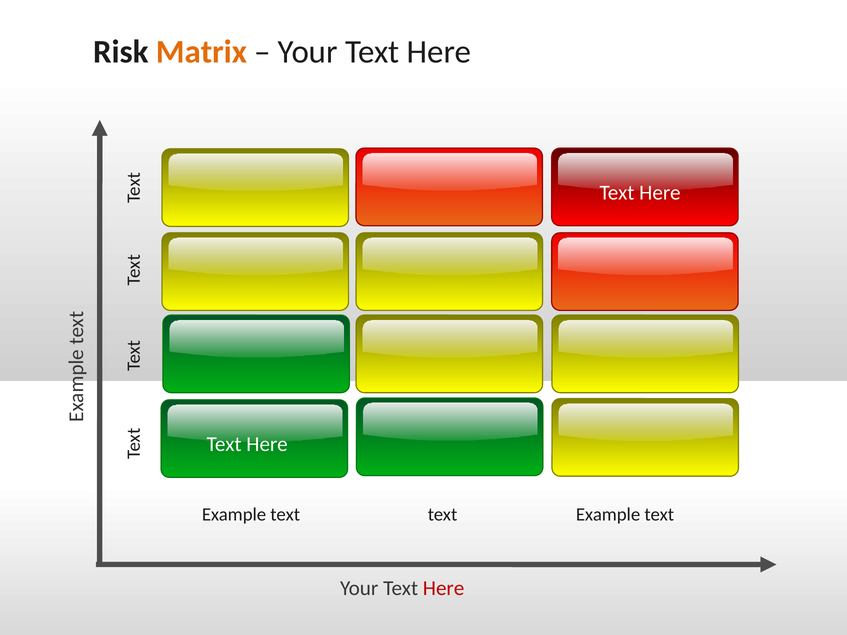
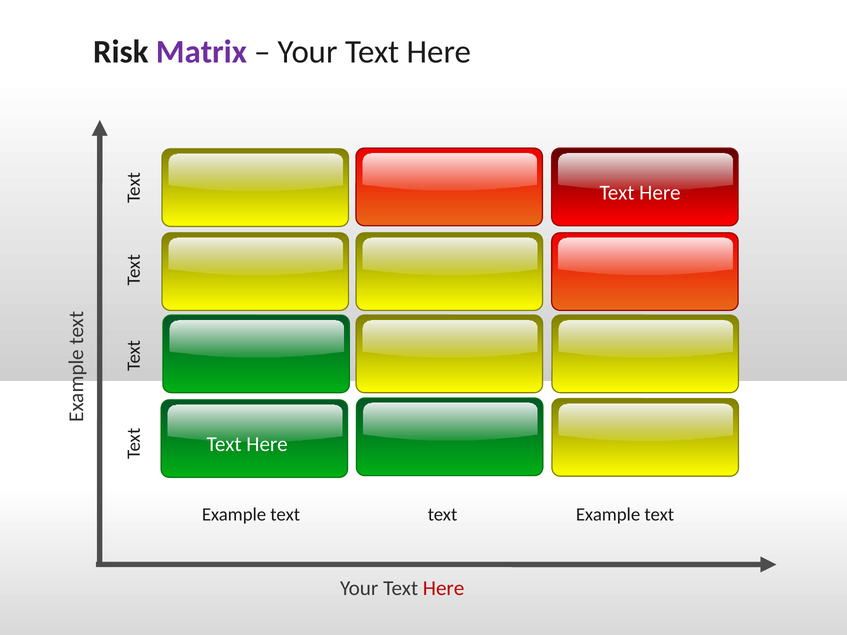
Matrix colour: orange -> purple
